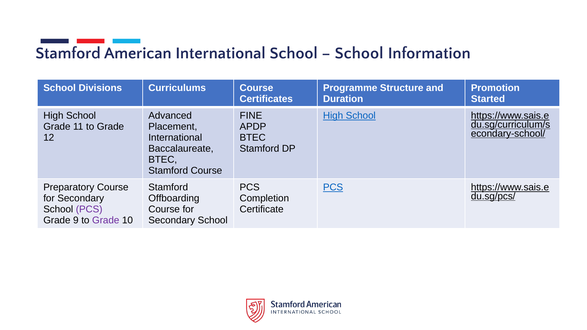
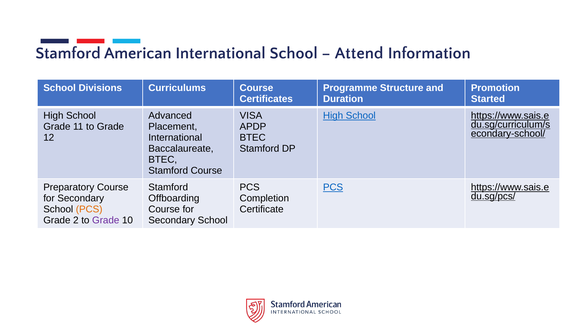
School at (359, 53): School -> Attend
FINE: FINE -> VISA
PCS at (89, 209) colour: purple -> orange
9: 9 -> 2
